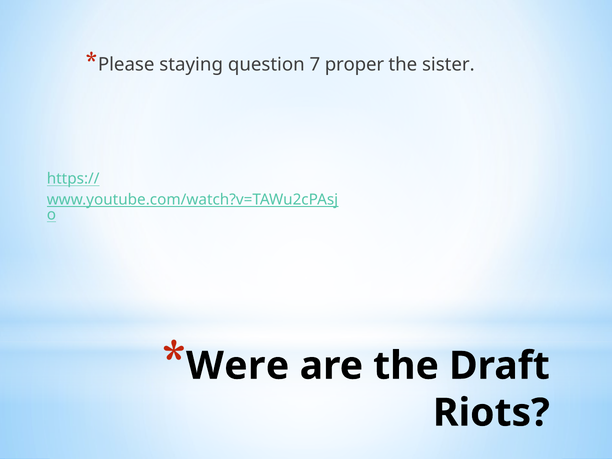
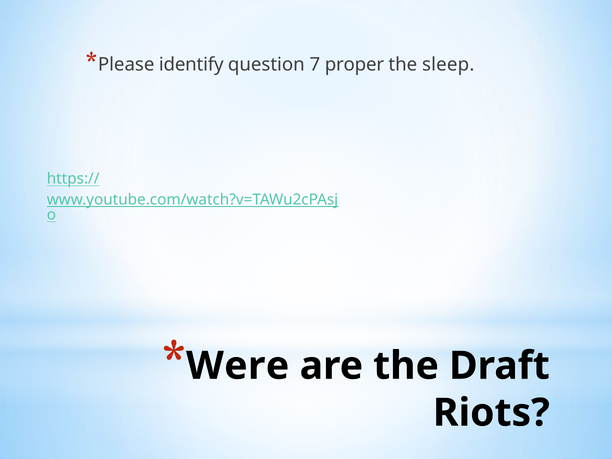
staying: staying -> identify
sister: sister -> sleep
